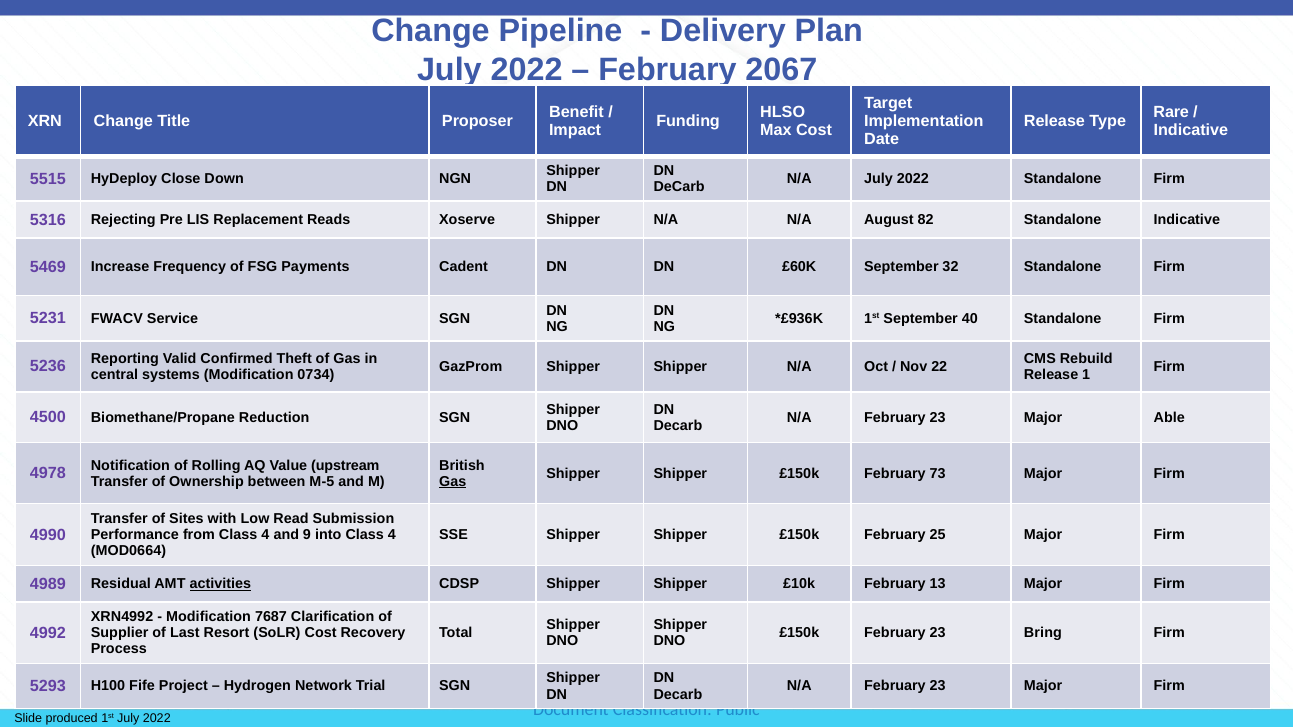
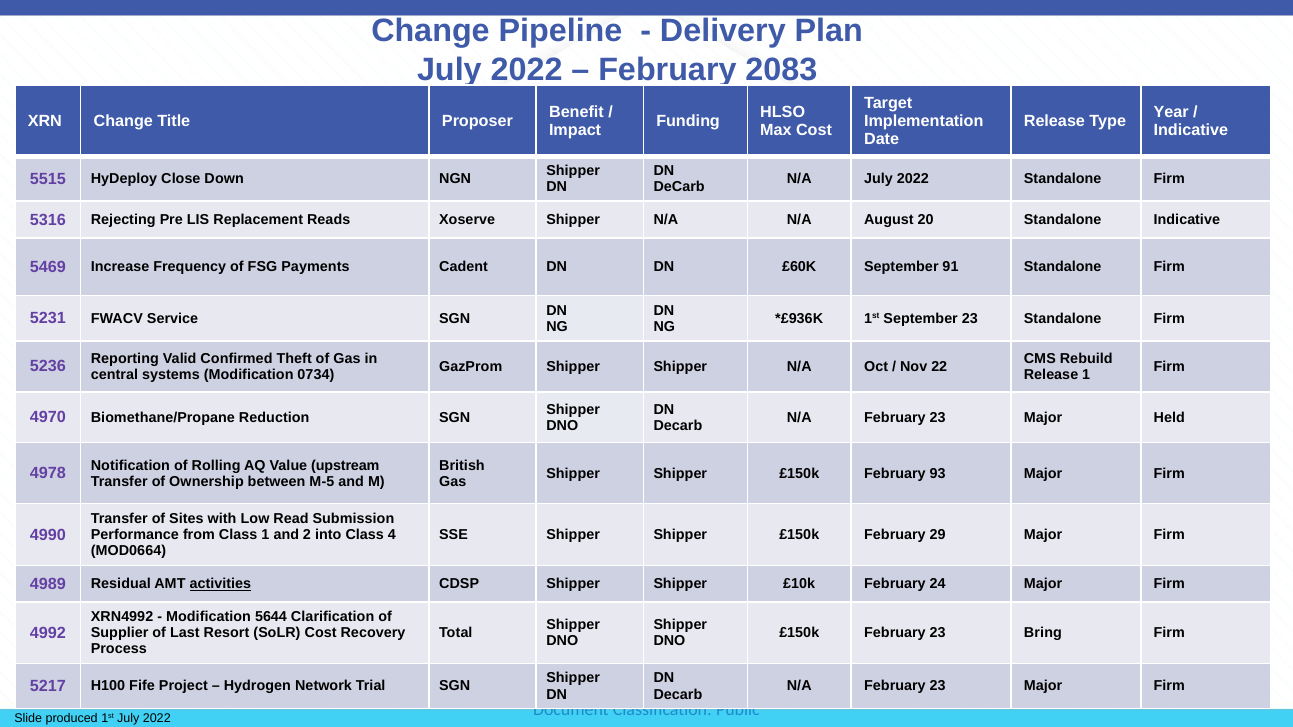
2067: 2067 -> 2083
Rare: Rare -> Year
82: 82 -> 20
32: 32 -> 91
September 40: 40 -> 23
4500: 4500 -> 4970
Able: Able -> Held
73: 73 -> 93
Gas at (453, 482) underline: present -> none
from Class 4: 4 -> 1
9: 9 -> 2
25: 25 -> 29
13: 13 -> 24
7687: 7687 -> 5644
5293: 5293 -> 5217
